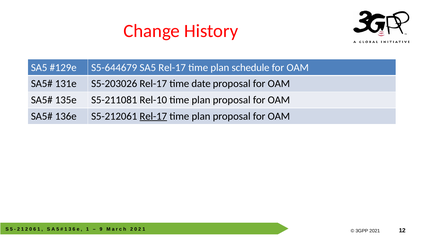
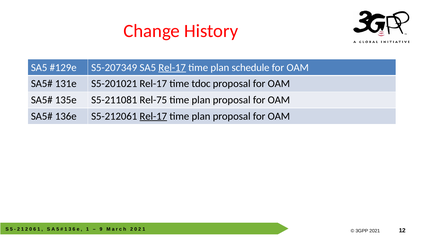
S5-644679: S5-644679 -> S5-207349
Rel-17 at (172, 68) underline: none -> present
S5-203026: S5-203026 -> S5-201021
date: date -> tdoc
Rel-10: Rel-10 -> Rel-75
